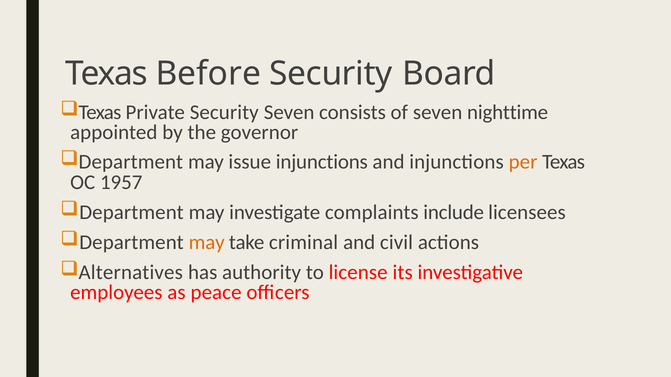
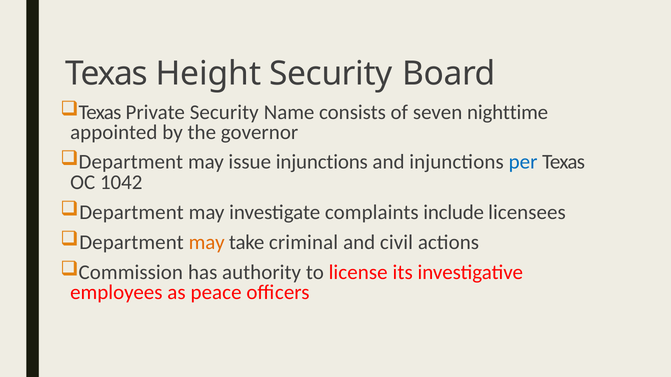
Before: Before -> Height
Security Seven: Seven -> Name
per colour: orange -> blue
1957: 1957 -> 1042
Alternatives: Alternatives -> Commission
